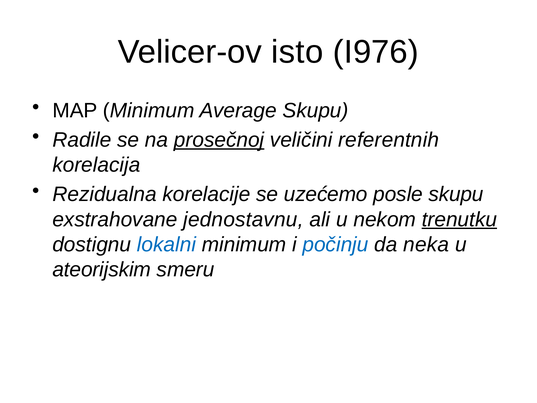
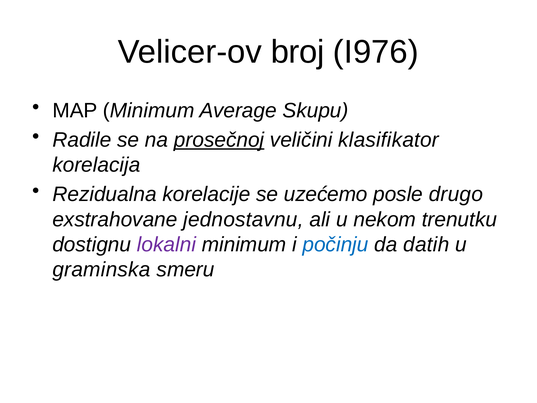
isto: isto -> broj
referentnih: referentnih -> klasifikator
posle skupu: skupu -> drugo
trenutku underline: present -> none
lokalni colour: blue -> purple
neka: neka -> datih
ateorijskim: ateorijskim -> graminska
